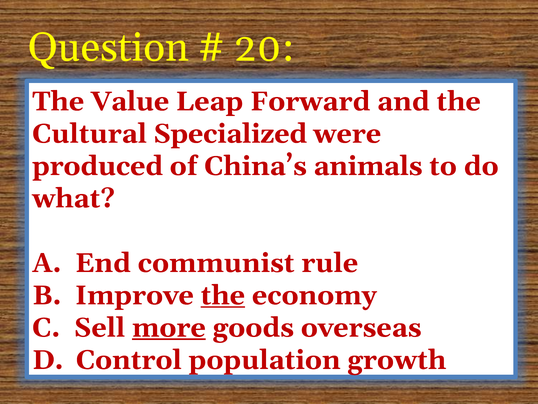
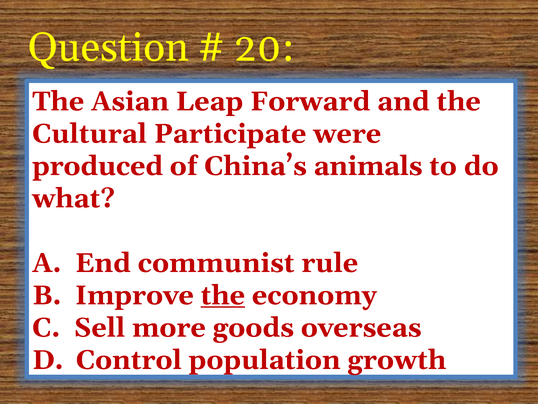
Value: Value -> Asian
Specialized: Specialized -> Participate
more underline: present -> none
